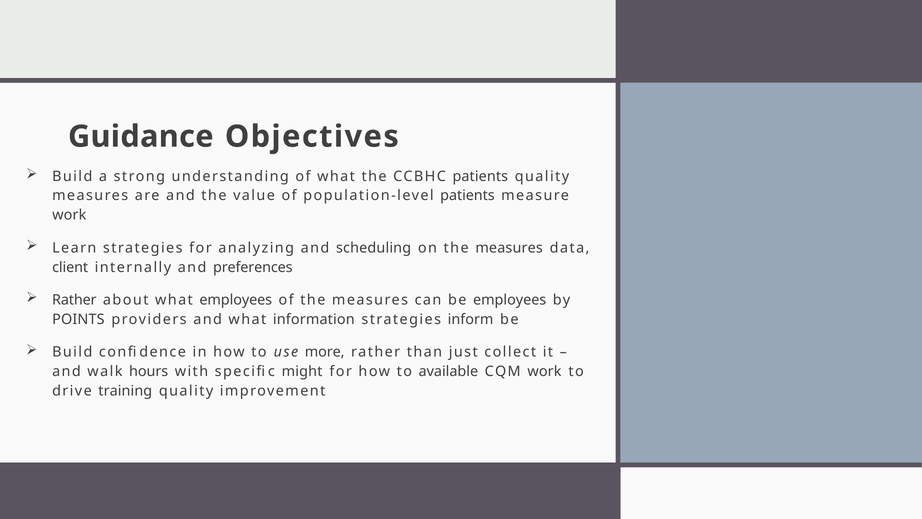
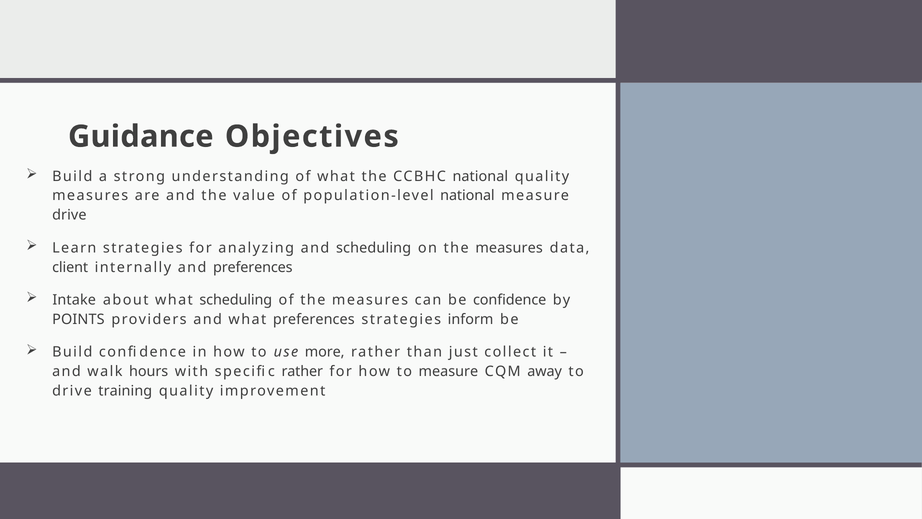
CCBHC patients: patients -> national
population-level patients: patients -> national
work at (69, 215): work -> drive
Rather at (74, 300): Rather -> Intake
what employees: employees -> scheduling
be employees: employees -> confidence
what information: information -> preferences
specific might: might -> rather
to available: available -> measure
CQM work: work -> away
